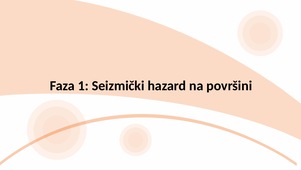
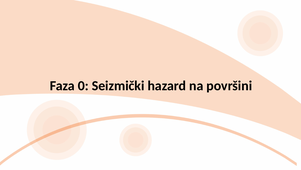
1: 1 -> 0
